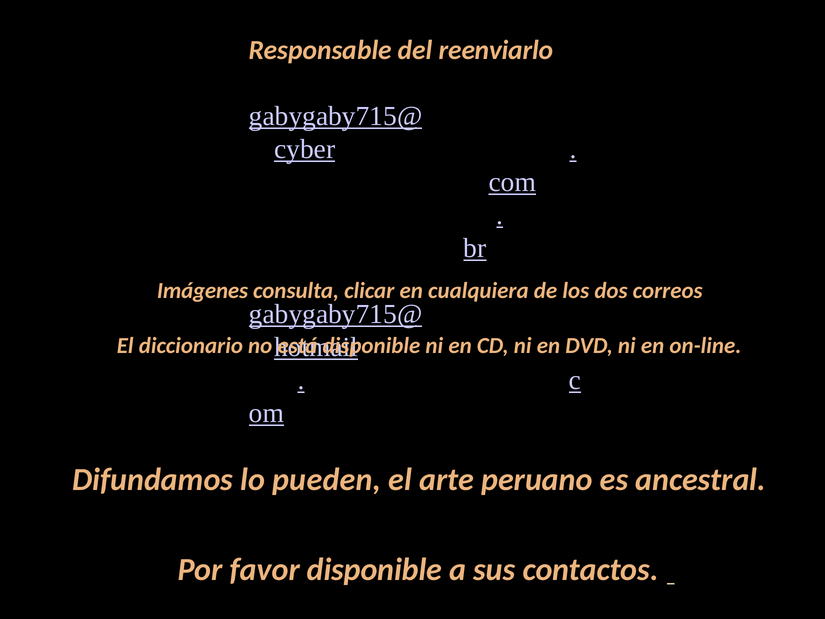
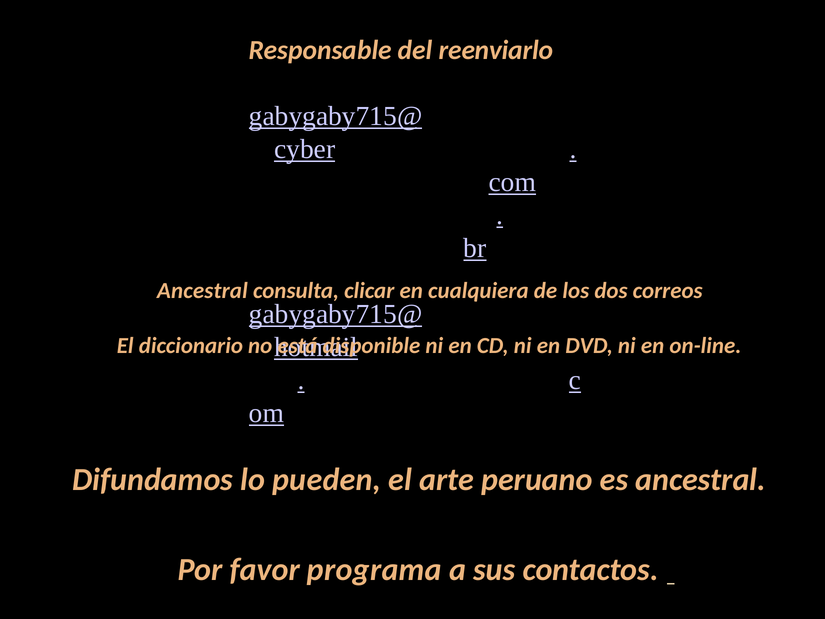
Imágenes at (203, 290): Imágenes -> Ancestral
favor disponible: disponible -> programa
